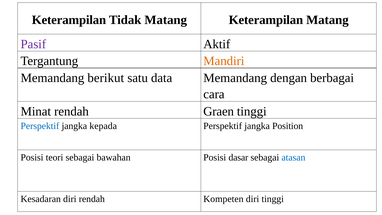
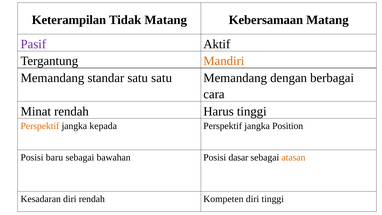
Matang Keterampilan: Keterampilan -> Kebersamaan
berikut: berikut -> standar
satu data: data -> satu
Graen: Graen -> Harus
Perspektif at (40, 126) colour: blue -> orange
teori: teori -> baru
atasan colour: blue -> orange
